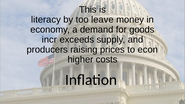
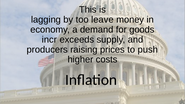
literacy: literacy -> lagging
econ: econ -> push
